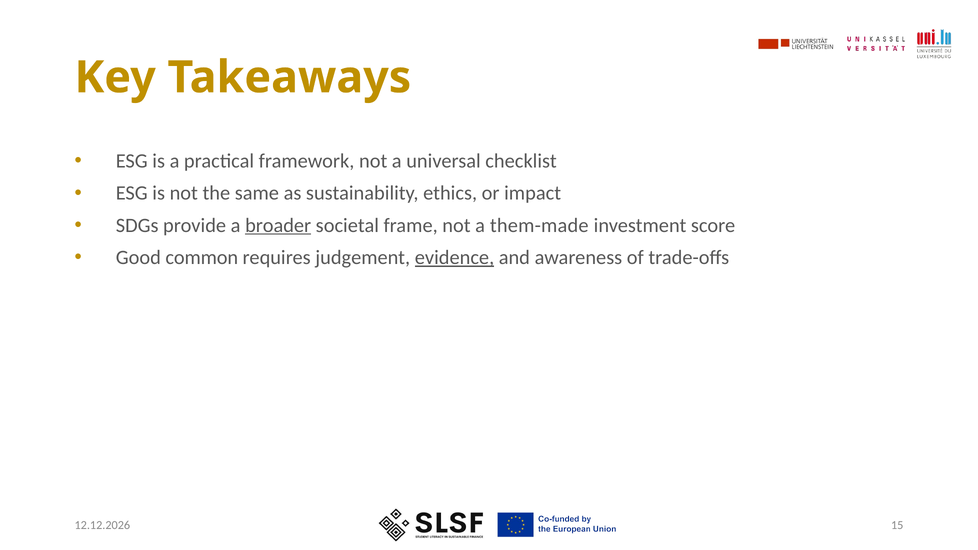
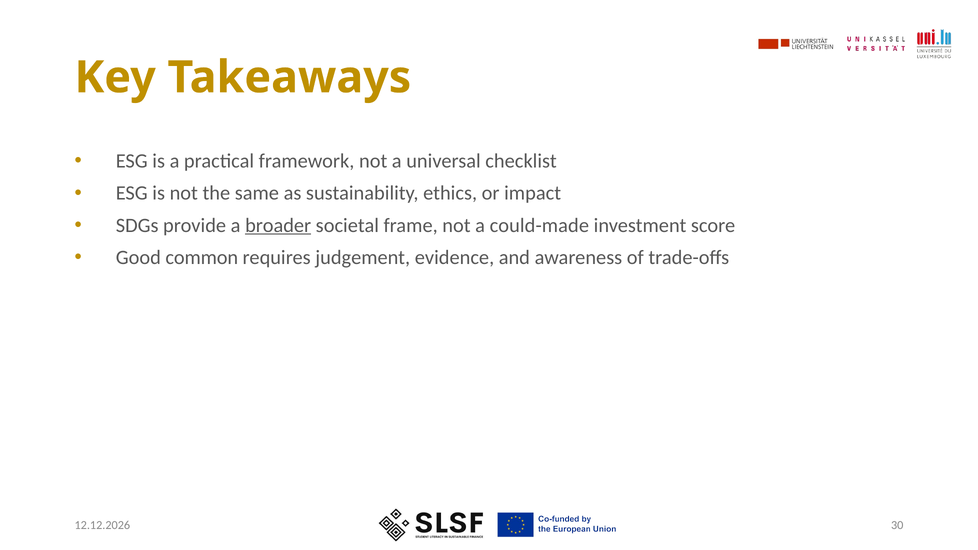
them-made: them-made -> could-made
evidence underline: present -> none
15: 15 -> 30
